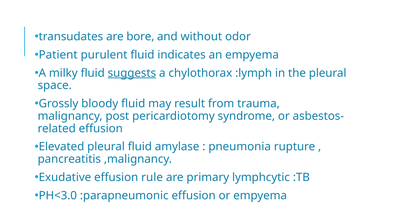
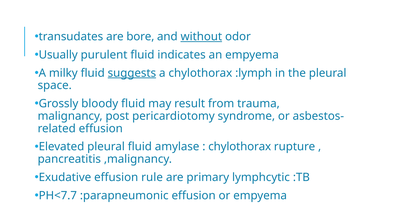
without underline: none -> present
Patient: Patient -> Usually
pneumonia at (240, 147): pneumonia -> chylothorax
PH<3.0: PH<3.0 -> PH<7.7
